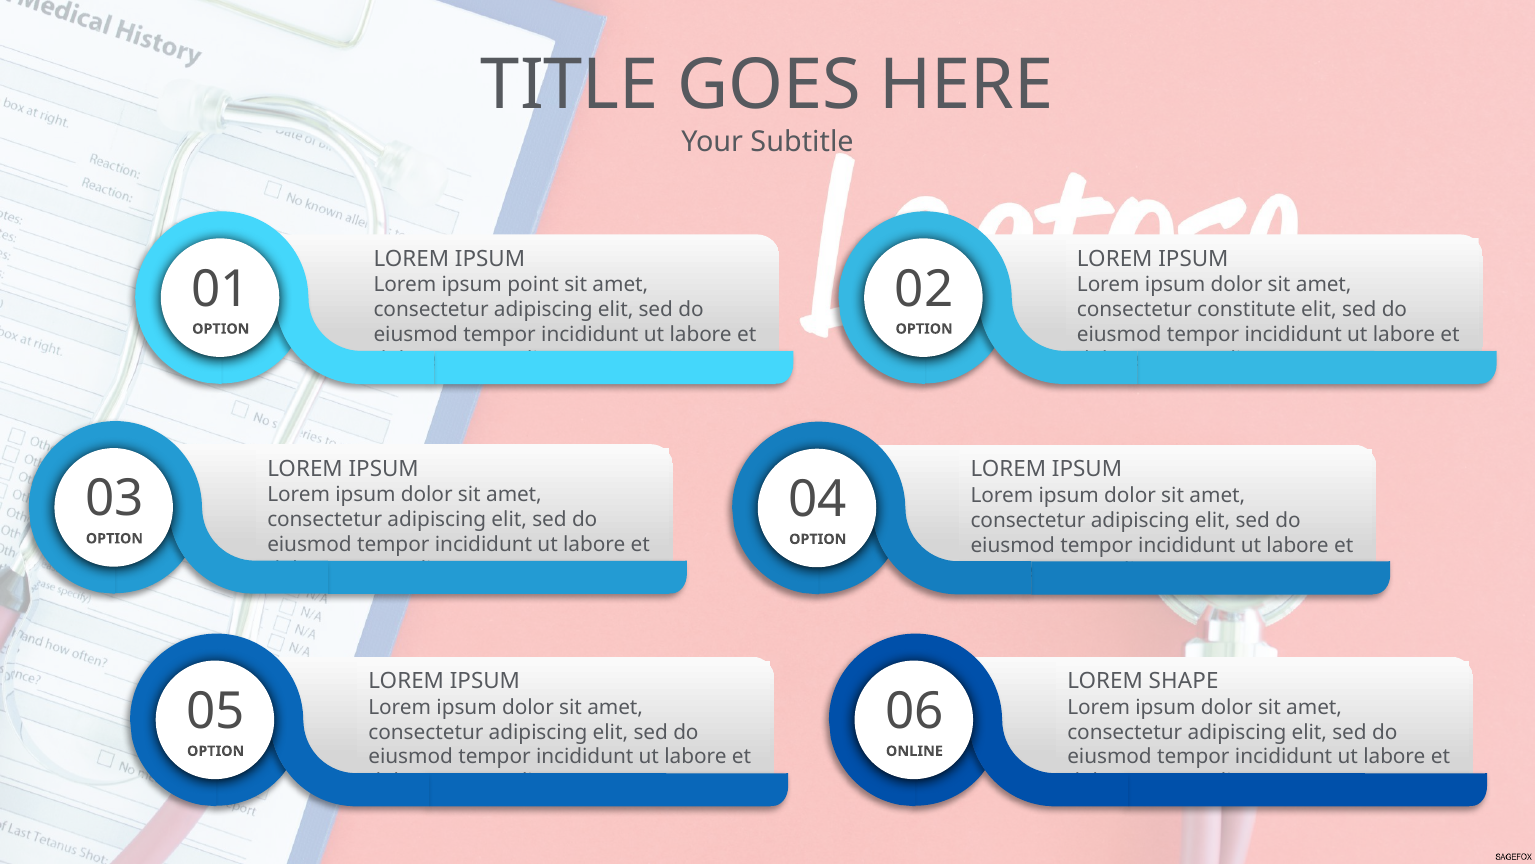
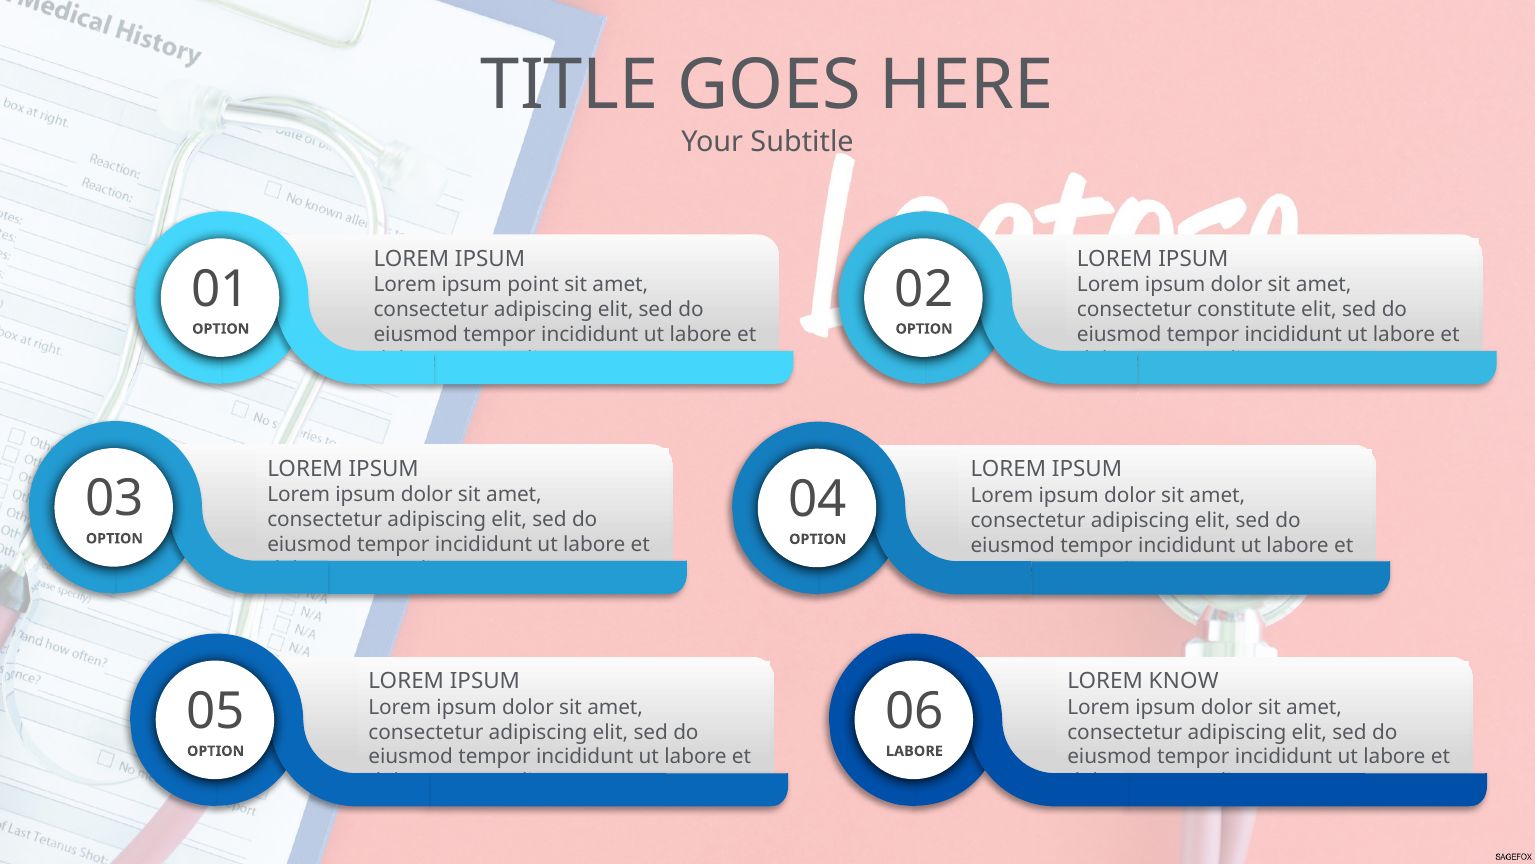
SHAPE: SHAPE -> KNOW
ONLINE at (914, 751): ONLINE -> LABORE
